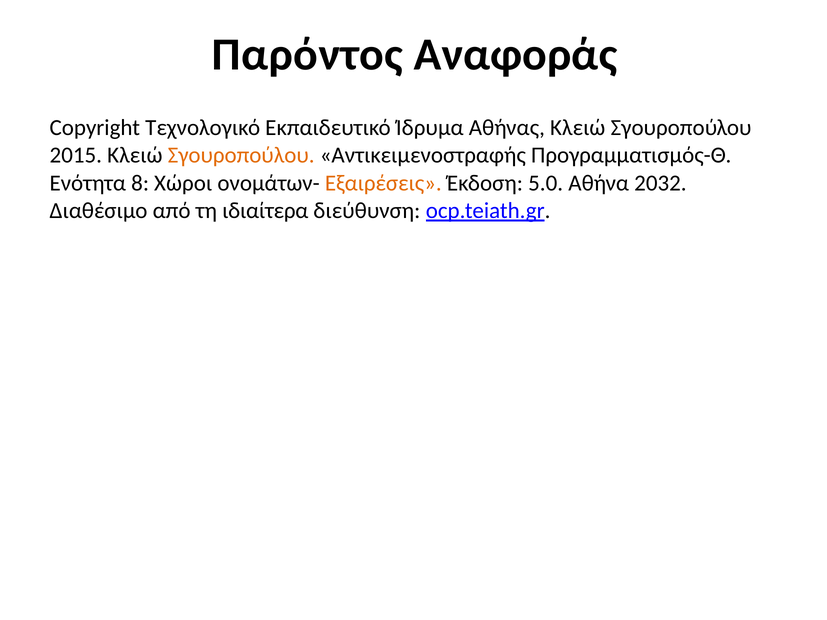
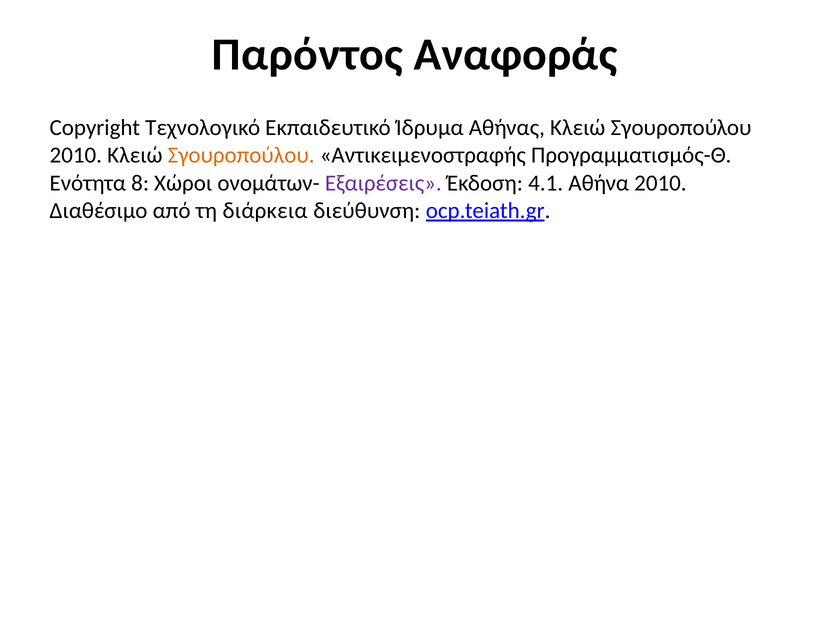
2015 at (76, 155): 2015 -> 2010
Εξαιρέσεις colour: orange -> purple
5.0: 5.0 -> 4.1
Αθήνα 2032: 2032 -> 2010
ιδιαίτερα: ιδιαίτερα -> διάρκεια
